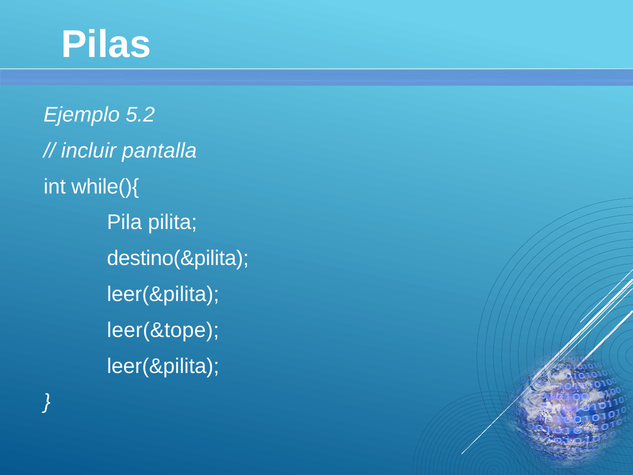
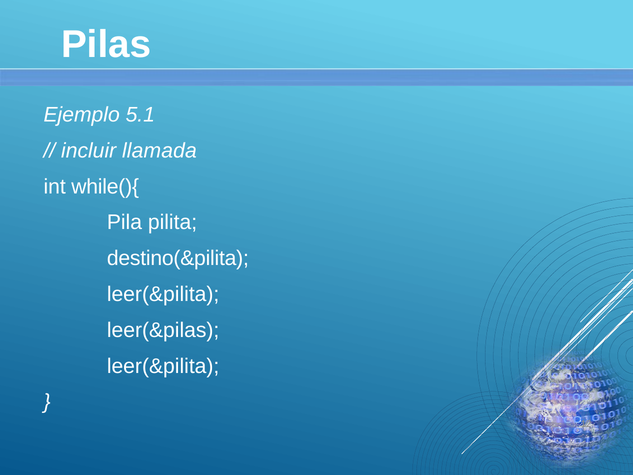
5.2: 5.2 -> 5.1
pantalla: pantalla -> llamada
leer(&tope: leer(&tope -> leer(&pilas
